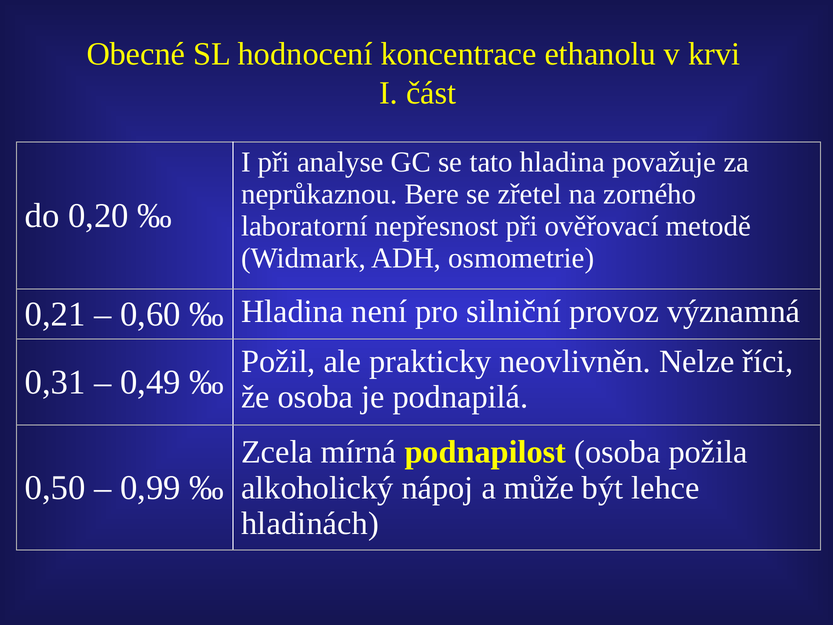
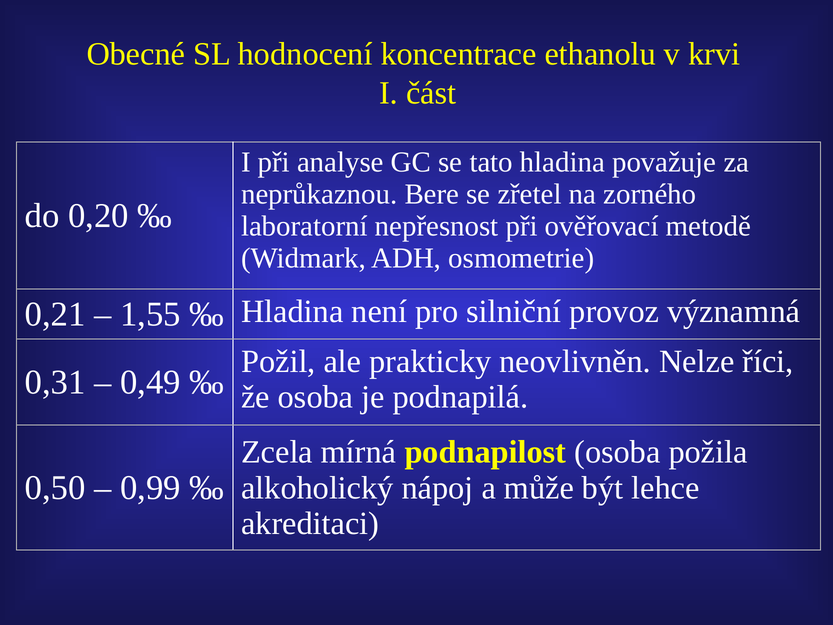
0,60: 0,60 -> 1,55
hladinách: hladinách -> akreditaci
